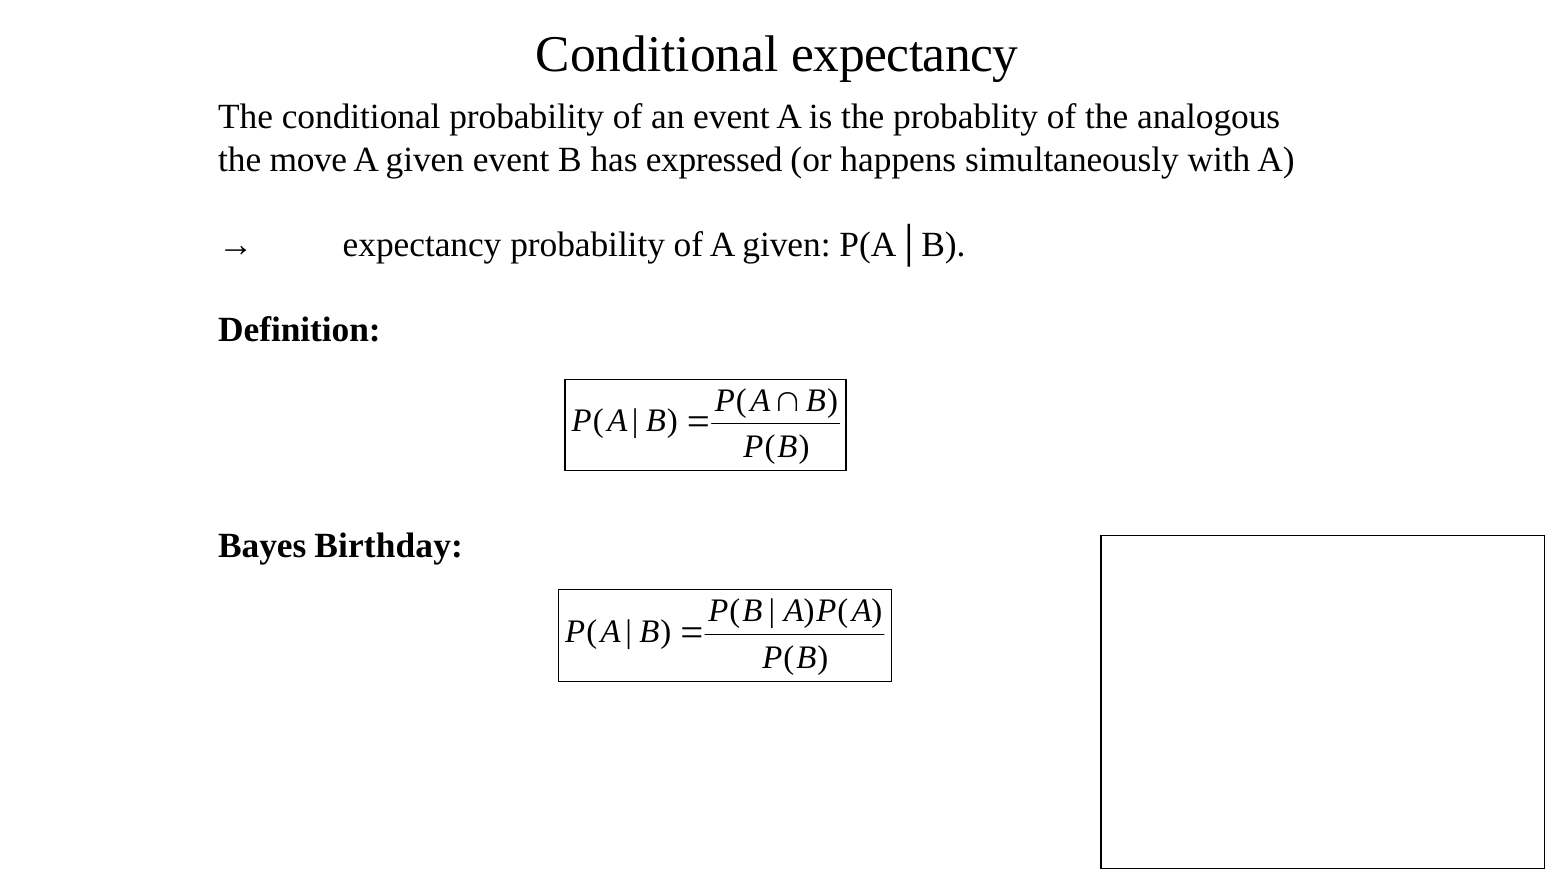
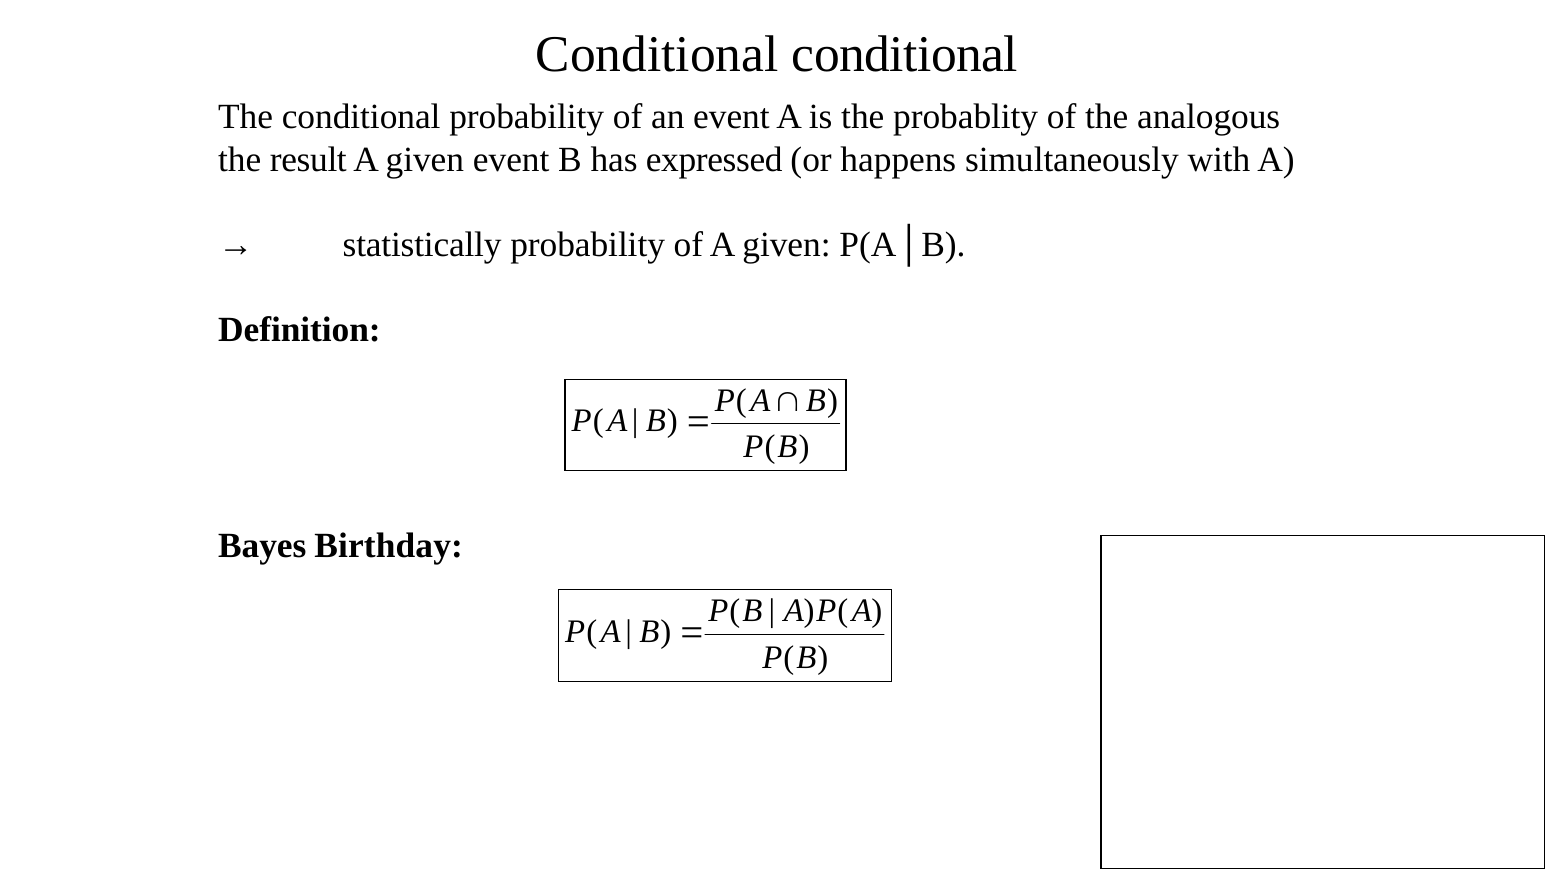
Conditional expectancy: expectancy -> conditional
move: move -> result
expectancy at (422, 245): expectancy -> statistically
